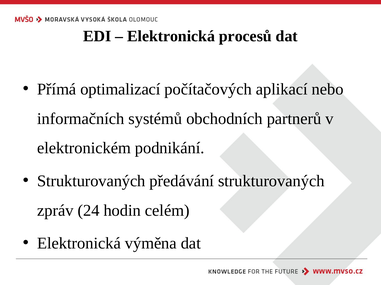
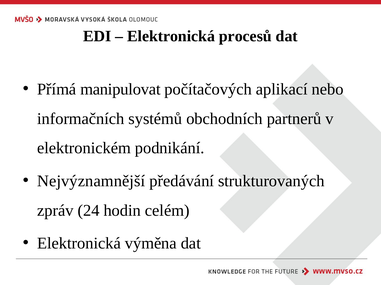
optimalizací: optimalizací -> manipulovat
Strukturovaných at (91, 181): Strukturovaných -> Nejvýznamnější
